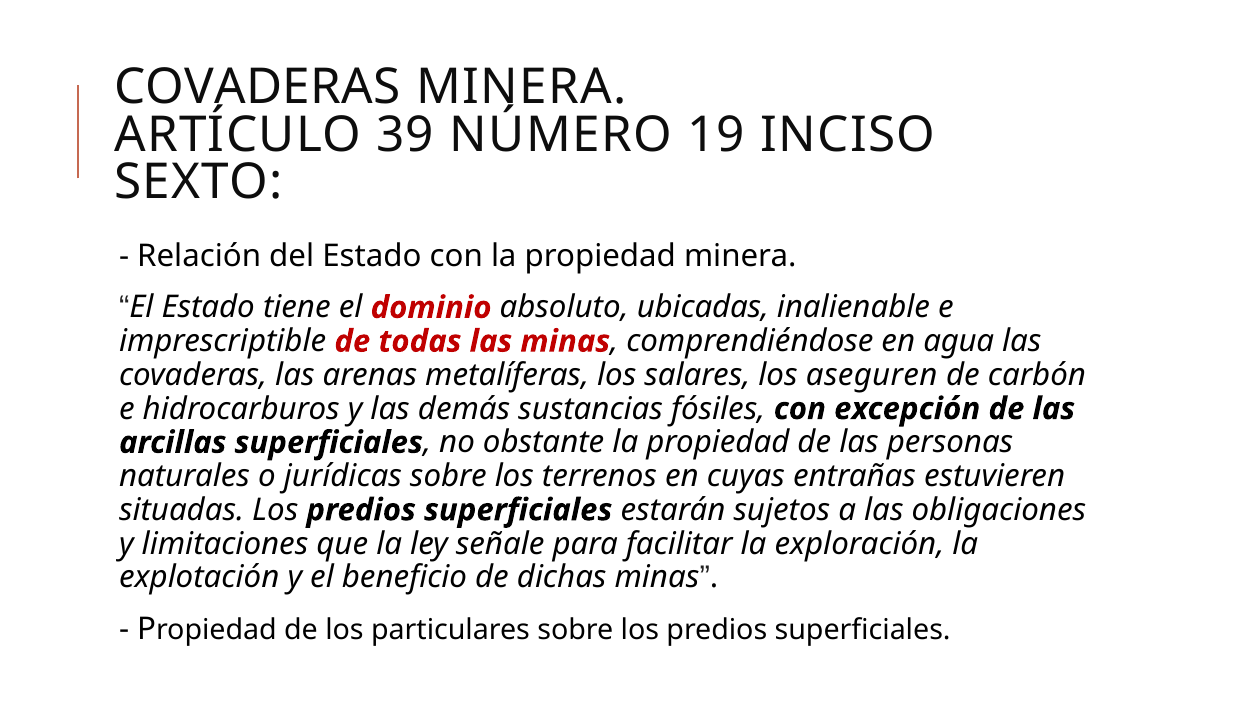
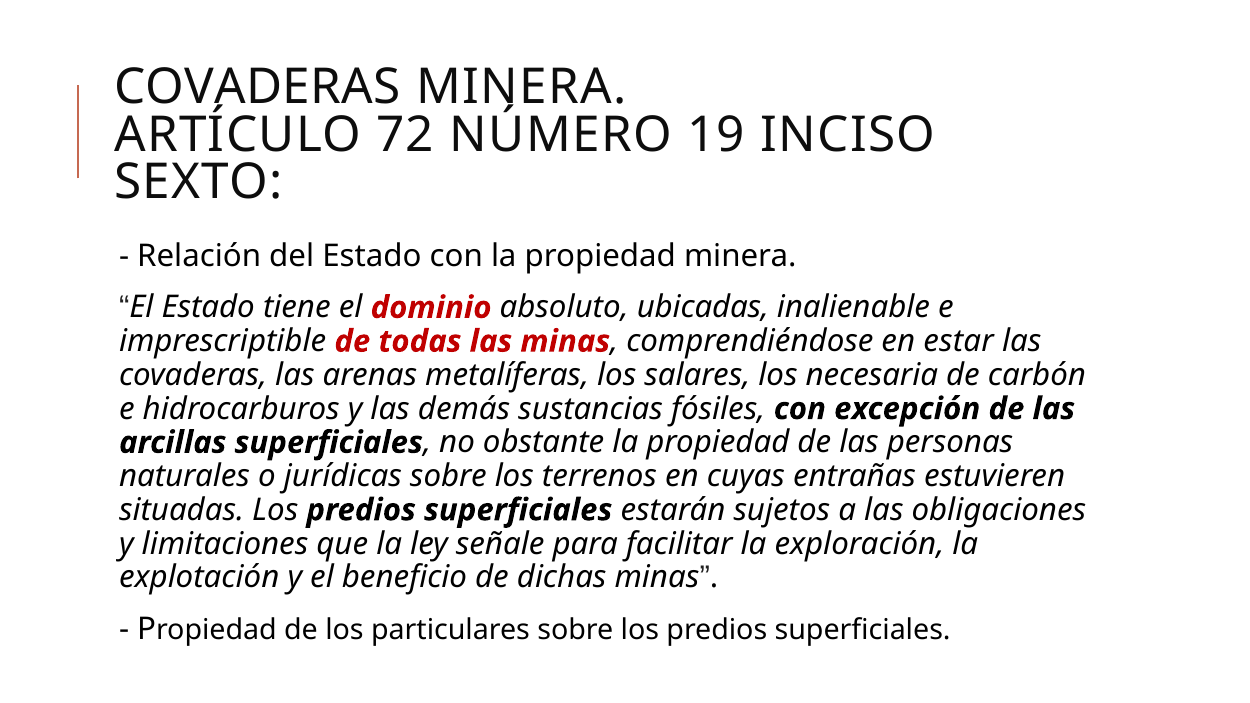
39: 39 -> 72
agua: agua -> estar
aseguren: aseguren -> necesaria
